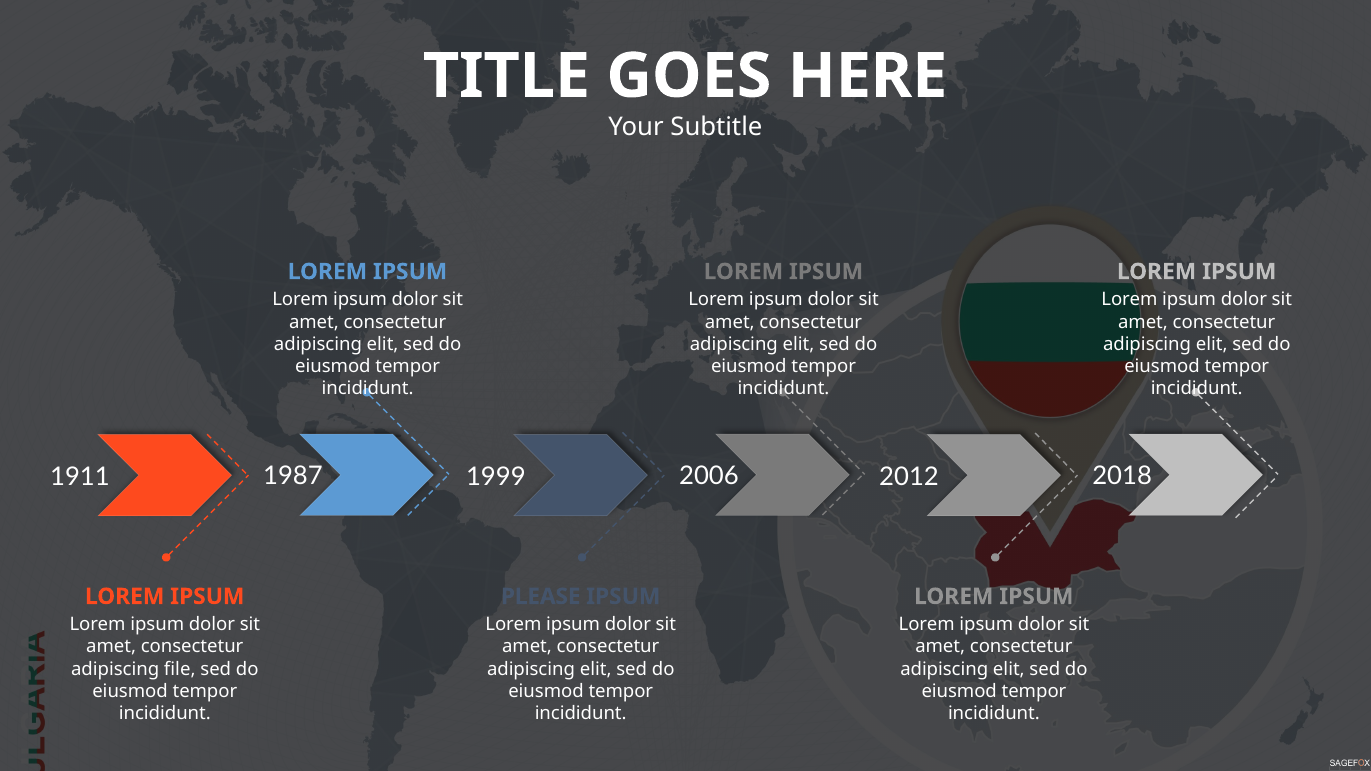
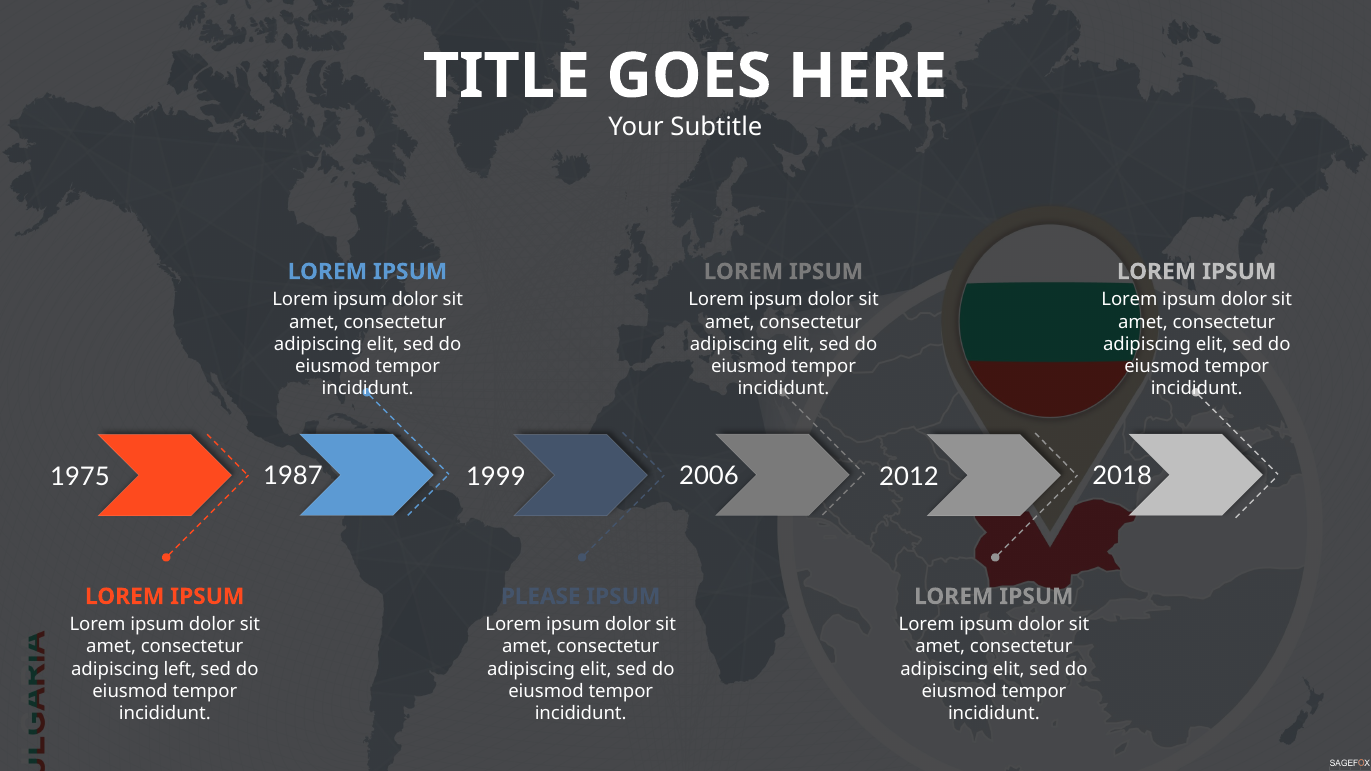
1911: 1911 -> 1975
file: file -> left
